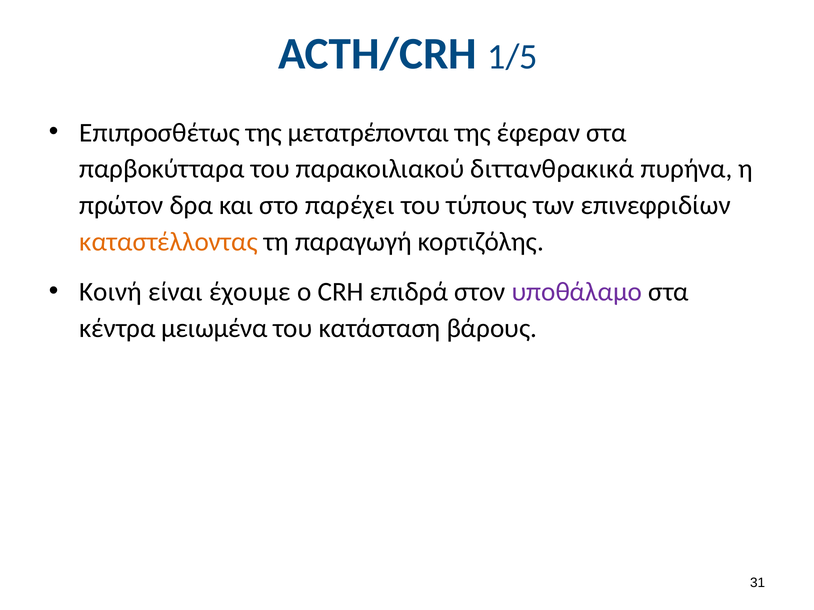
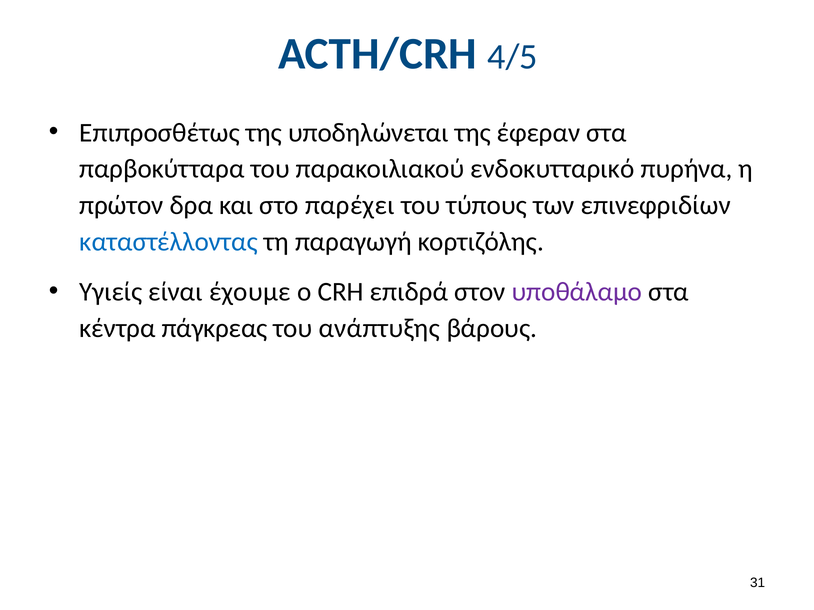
1/5: 1/5 -> 4/5
μετατρέπονται: μετατρέπονται -> υποδηλώνεται
διττανθρακικά: διττανθρακικά -> ενδοκυτταρικό
καταστέλλοντας colour: orange -> blue
Κοινή: Κοινή -> Υγιείς
μειωμένα: μειωμένα -> πάγκρεας
κατάσταση: κατάσταση -> ανάπτυξης
